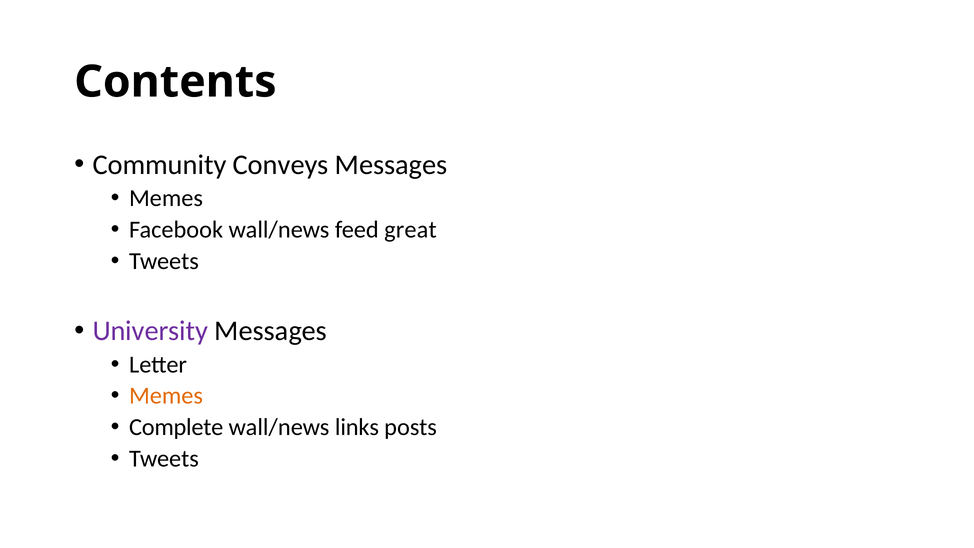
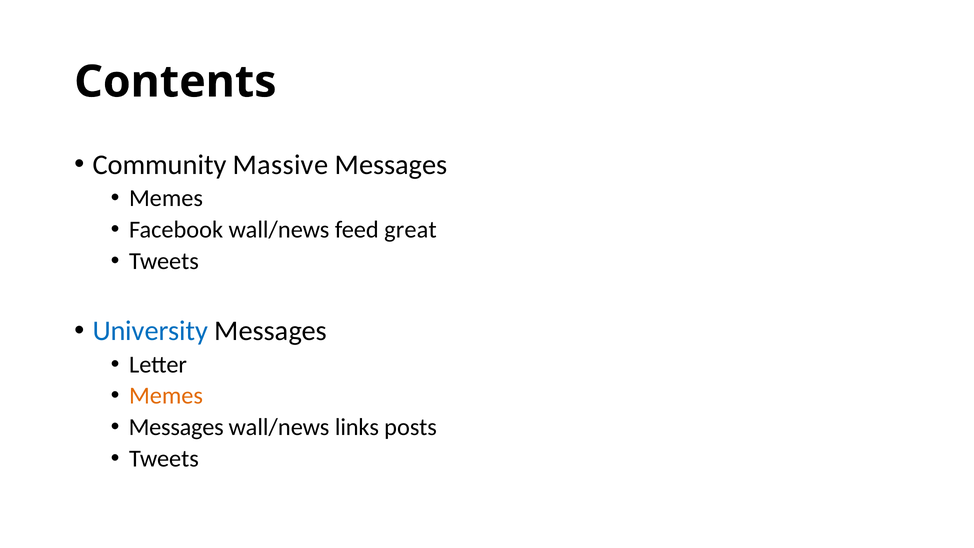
Conveys: Conveys -> Massive
University colour: purple -> blue
Complete at (176, 427): Complete -> Messages
